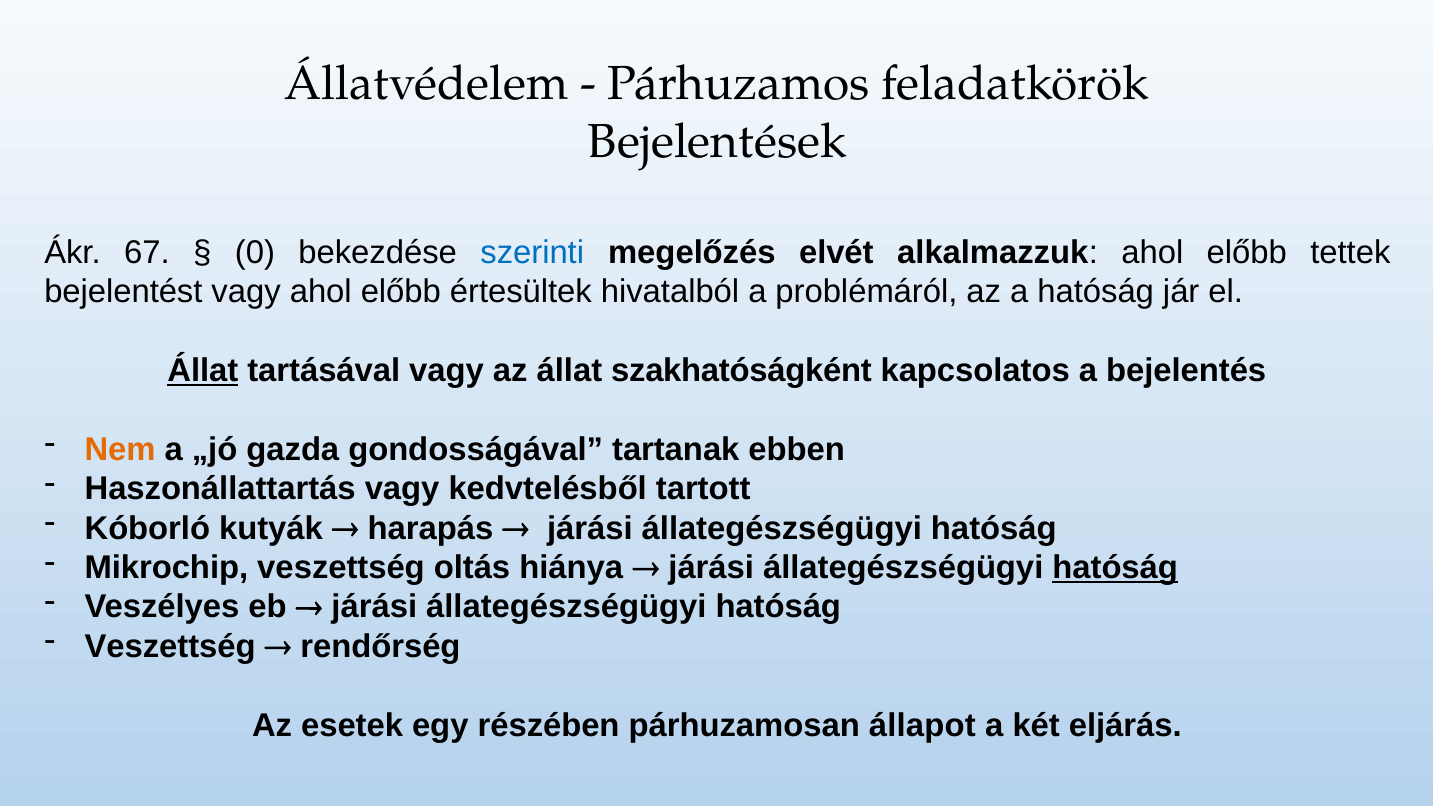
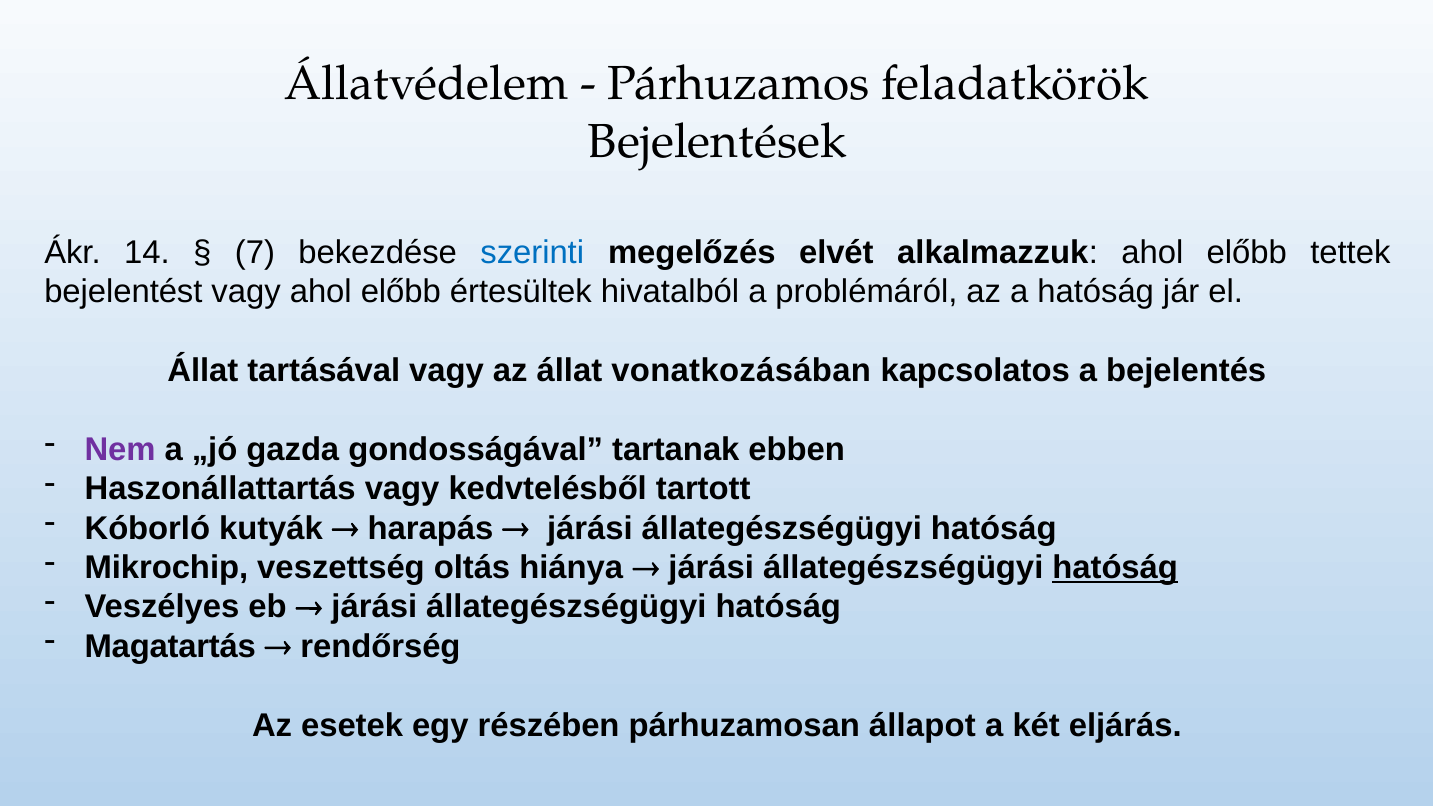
67: 67 -> 14
0: 0 -> 7
Állat at (203, 371) underline: present -> none
szakhatóságként: szakhatóságként -> vonatkozásában
Nem colour: orange -> purple
Veszettség at (170, 646): Veszettség -> Magatartás
